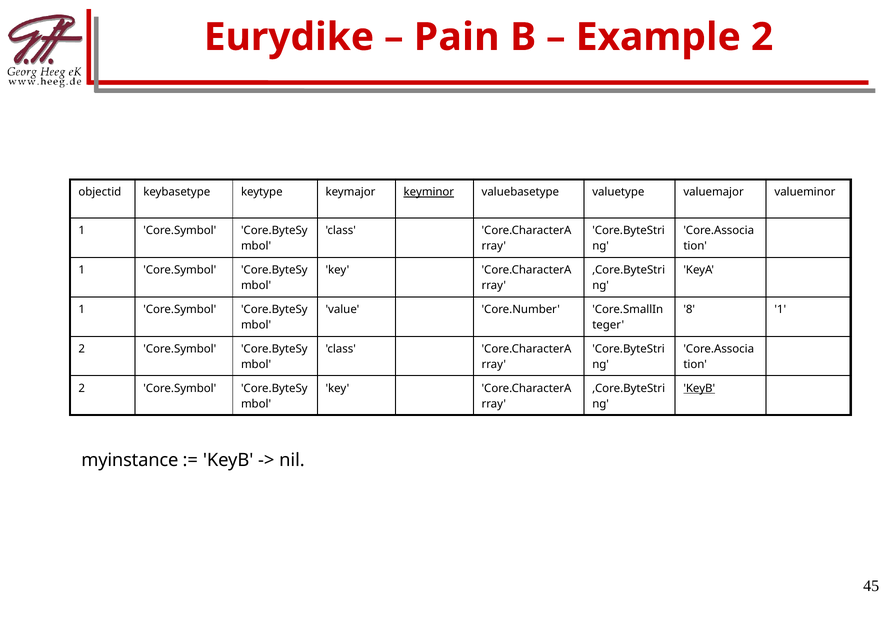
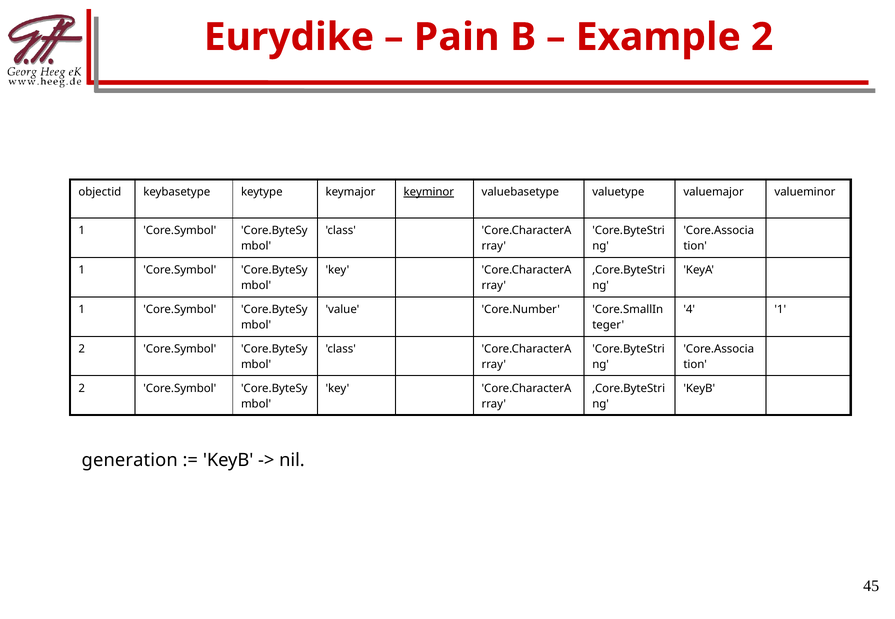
8: 8 -> 4
KeyB at (699, 389) underline: present -> none
myinstance: myinstance -> generation
